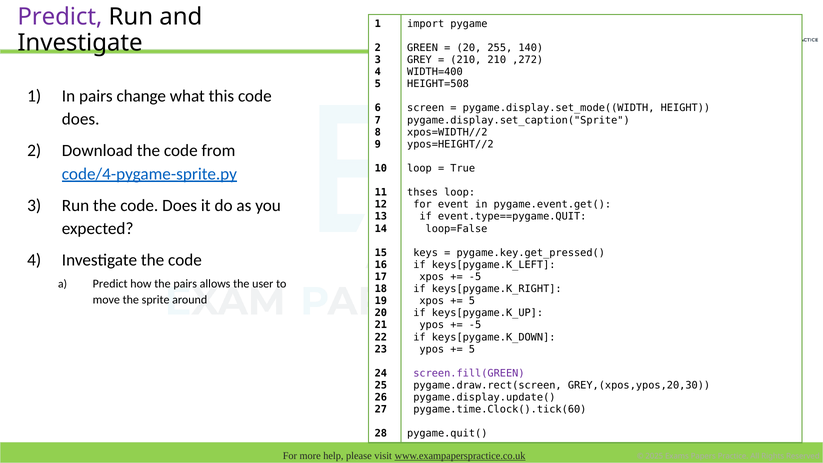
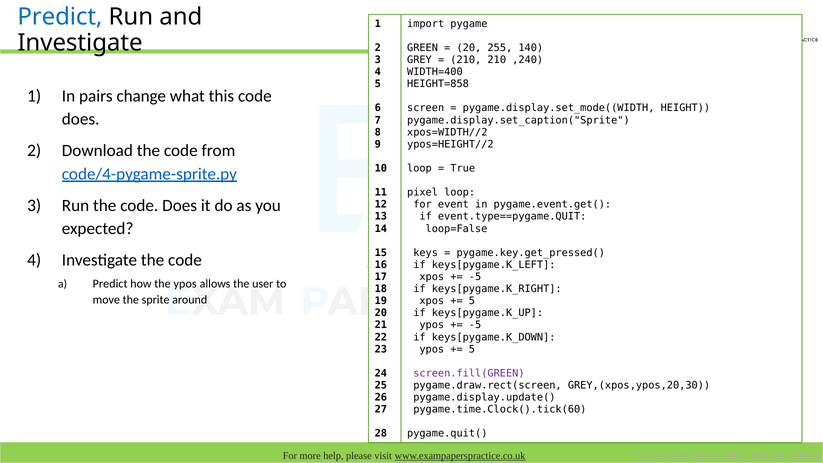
Predict at (60, 17) colour: purple -> blue
,272: ,272 -> ,240
HEIGHT=508: HEIGHT=508 -> HEIGHT=858
thses: thses -> pixel
the pairs: pairs -> ypos
